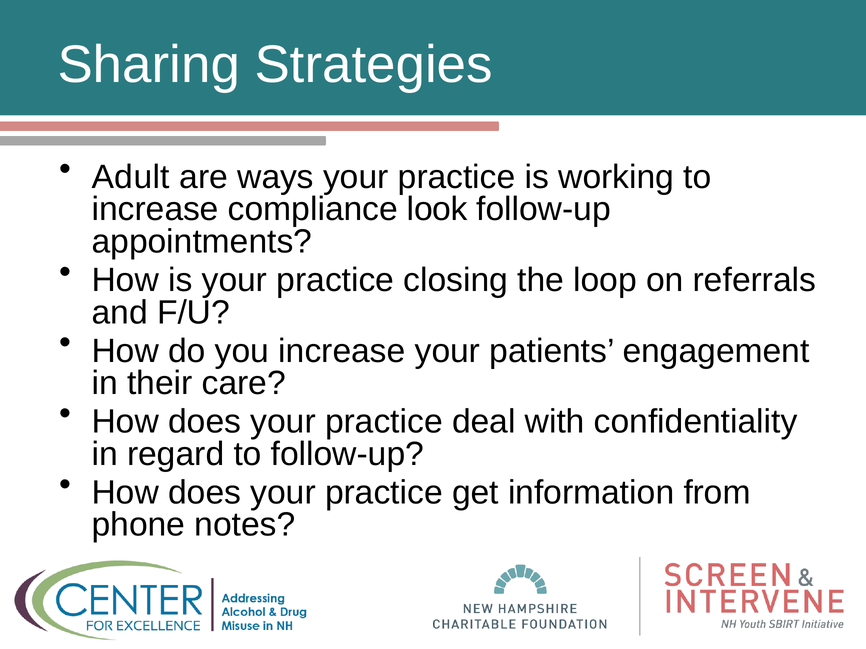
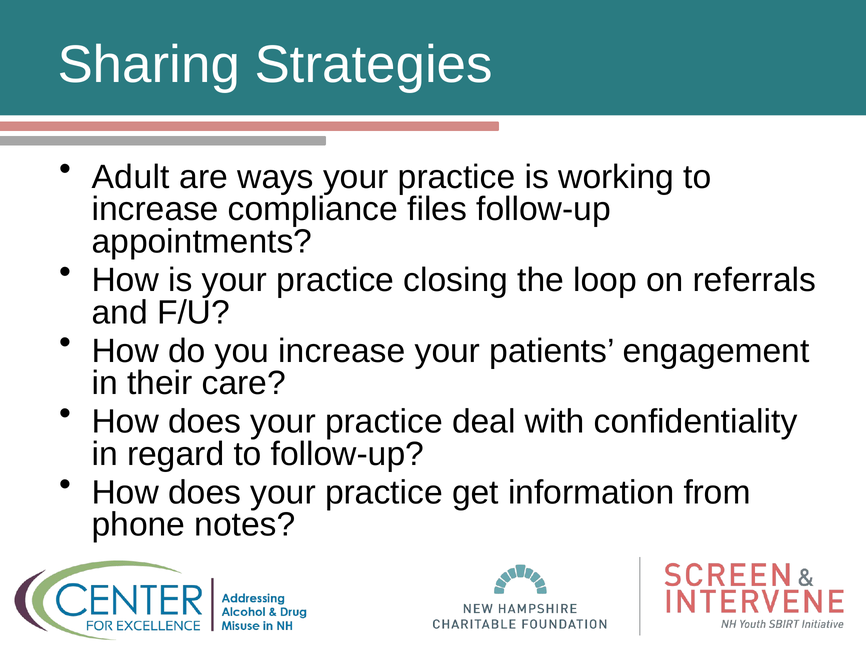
look: look -> files
